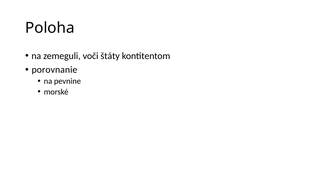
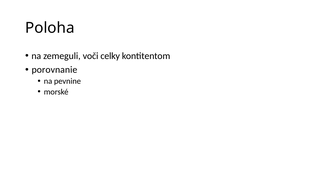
štáty: štáty -> celky
